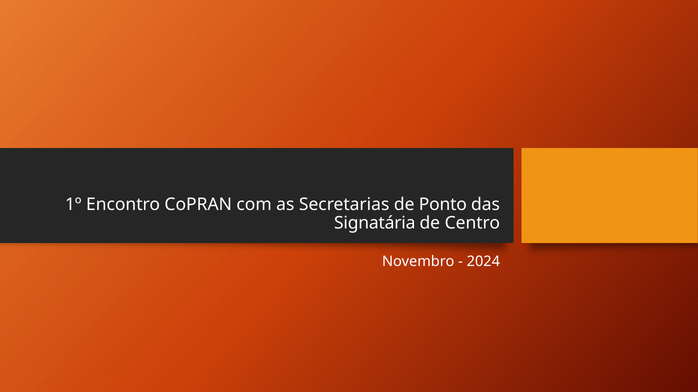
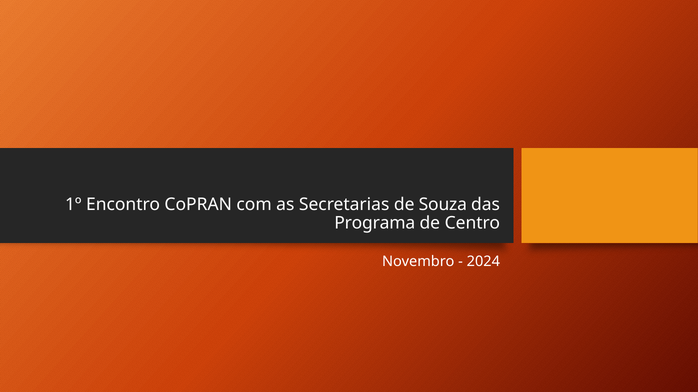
Ponto: Ponto -> Souza
Signatária: Signatária -> Programa
